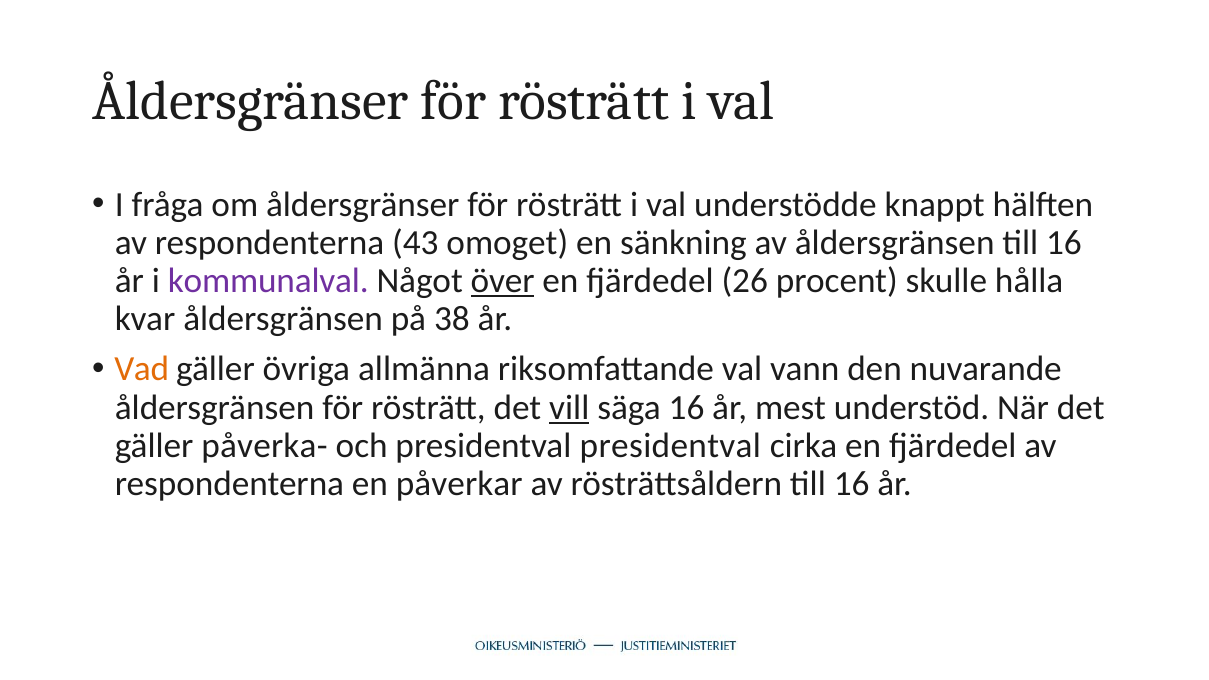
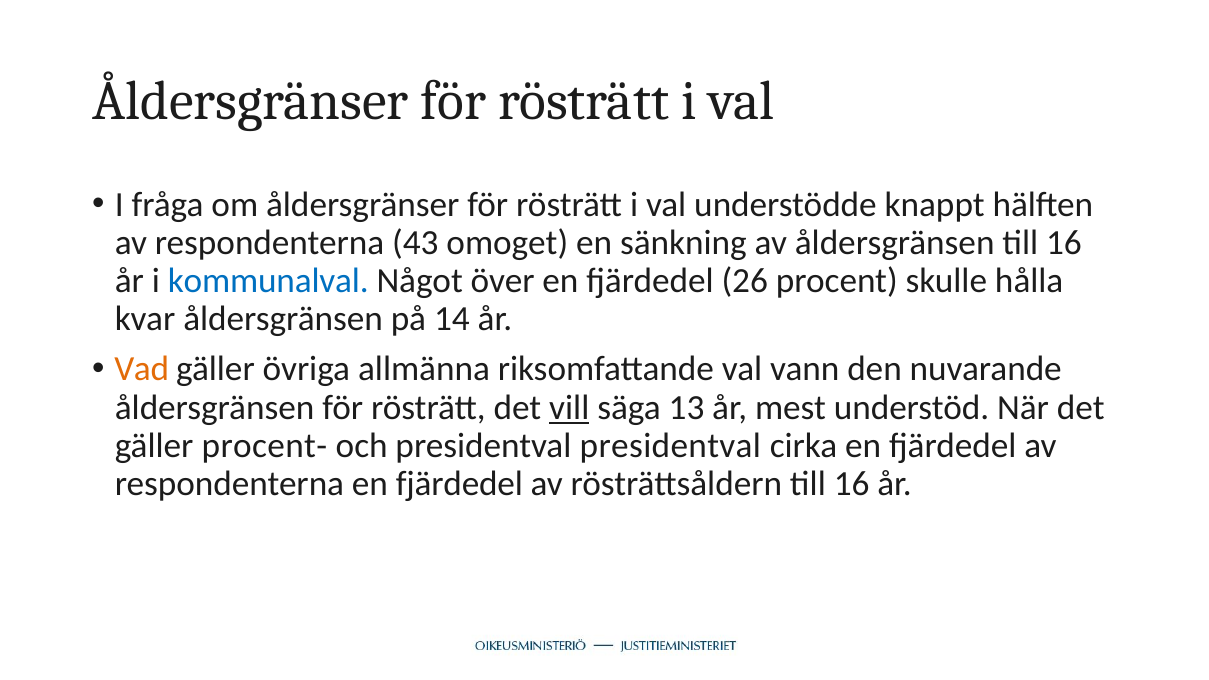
kommunalval colour: purple -> blue
över underline: present -> none
38: 38 -> 14
säga 16: 16 -> 13
påverka-: påverka- -> procent-
respondenterna en påverkar: påverkar -> fjärdedel
